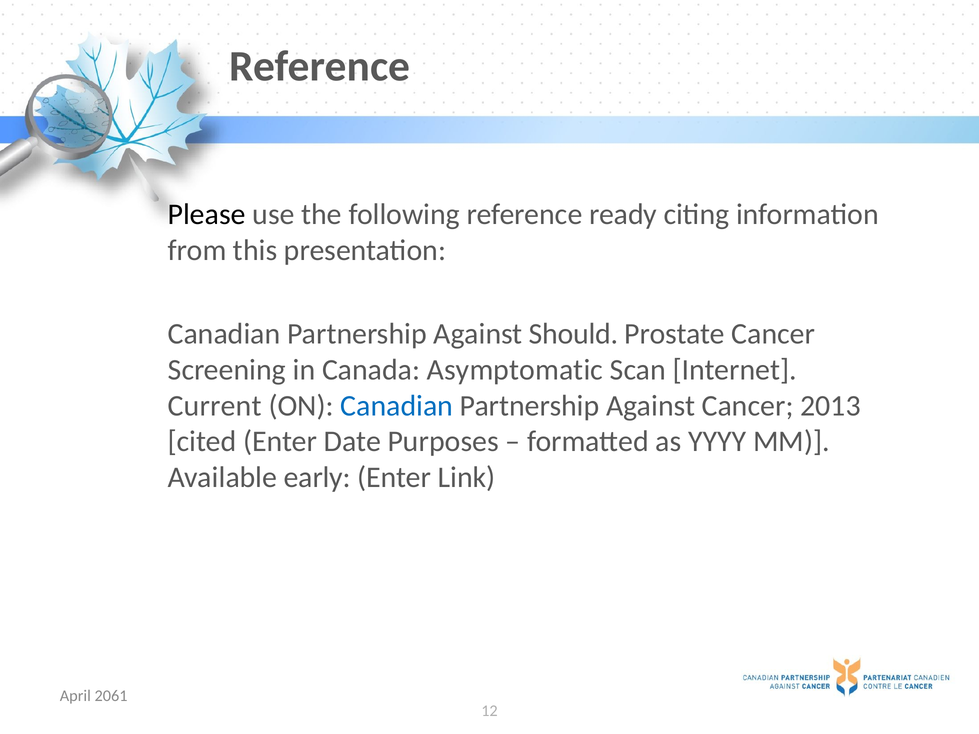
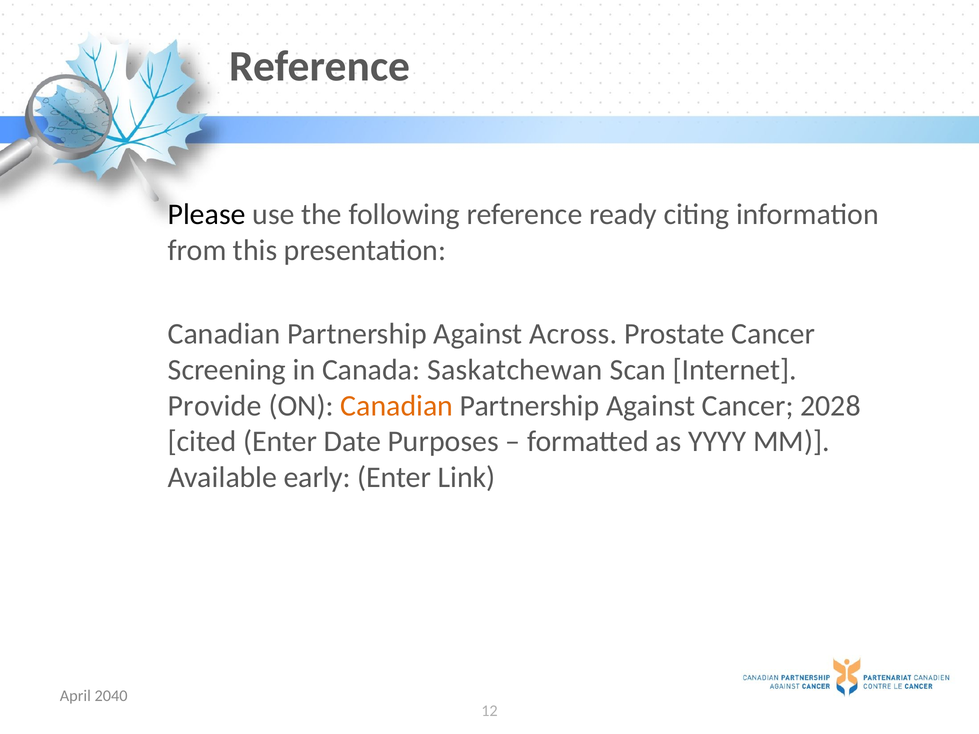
Should: Should -> Across
Asymptomatic: Asymptomatic -> Saskatchewan
Current: Current -> Provide
Canadian at (397, 406) colour: blue -> orange
2013: 2013 -> 2028
2061: 2061 -> 2040
